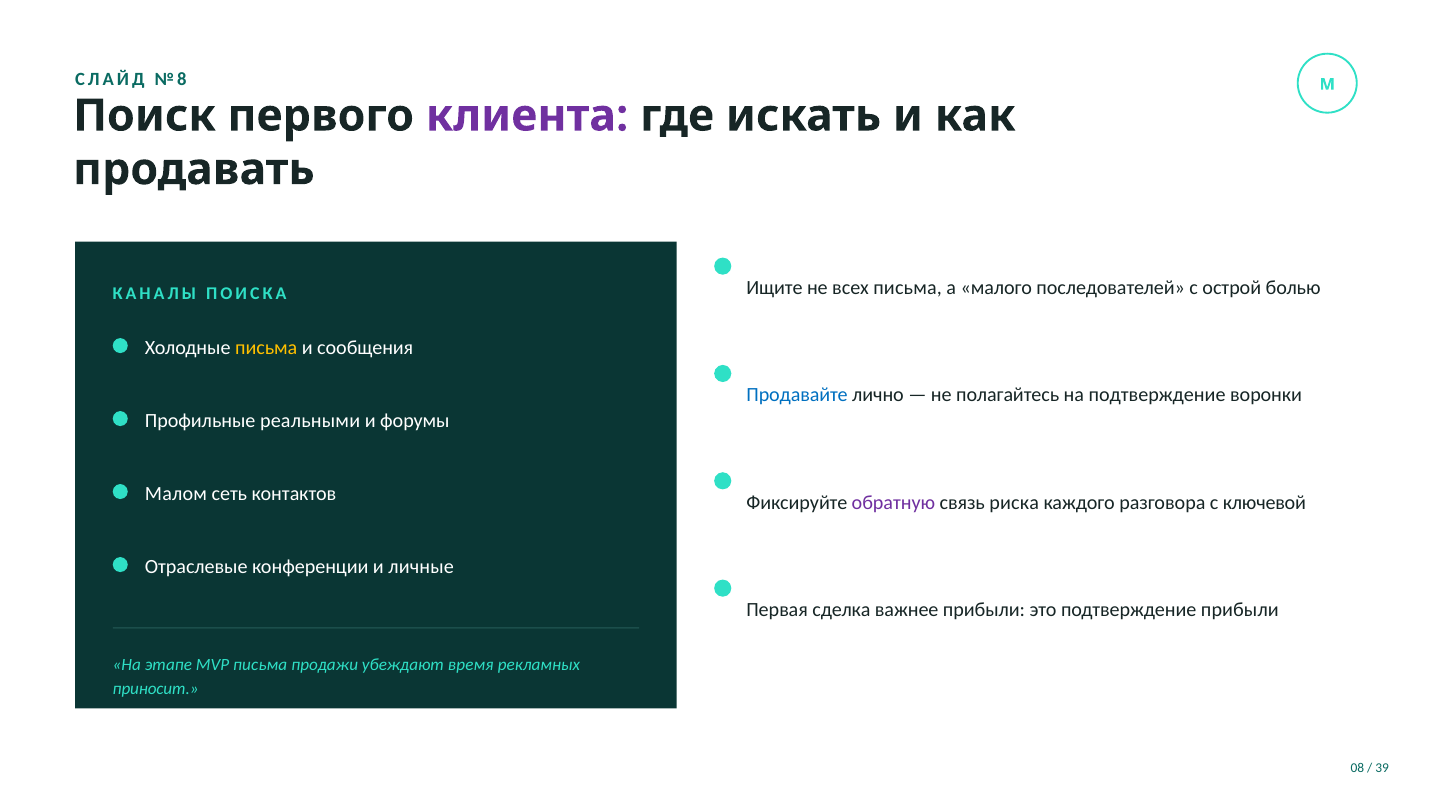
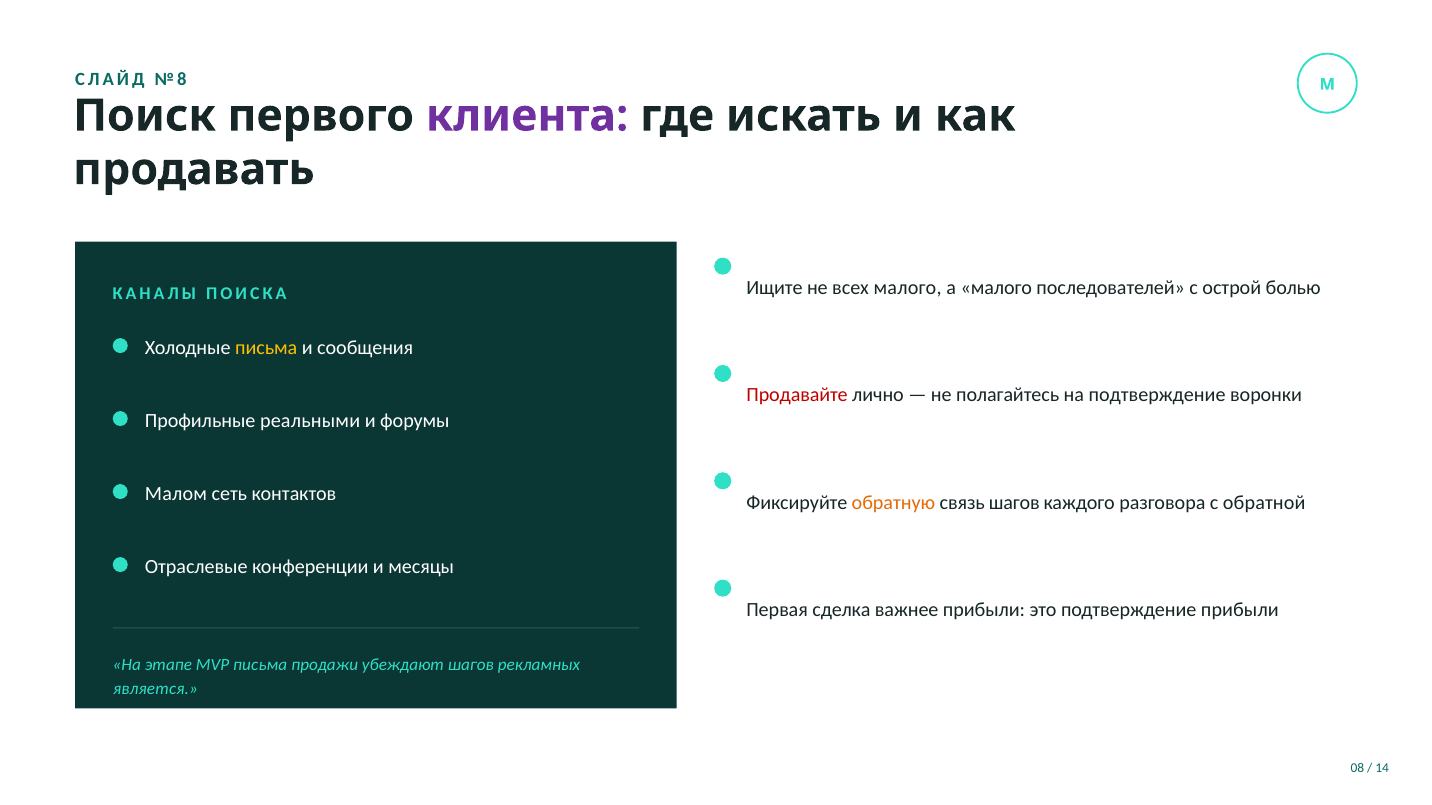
всех письма: письма -> малого
Продавайте colour: blue -> red
обратную colour: purple -> orange
связь риска: риска -> шагов
ключевой: ключевой -> обратной
личные: личные -> месяцы
убеждают время: время -> шагов
приносит: приносит -> является
39: 39 -> 14
